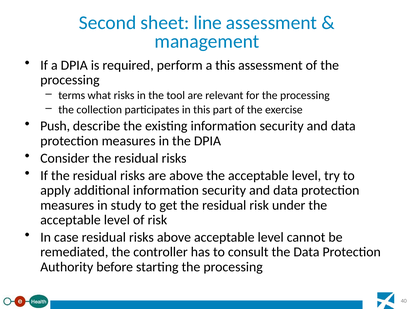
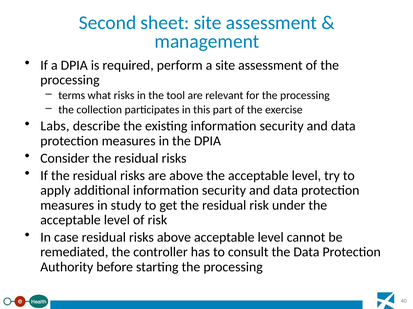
sheet line: line -> site
a this: this -> site
Push: Push -> Labs
